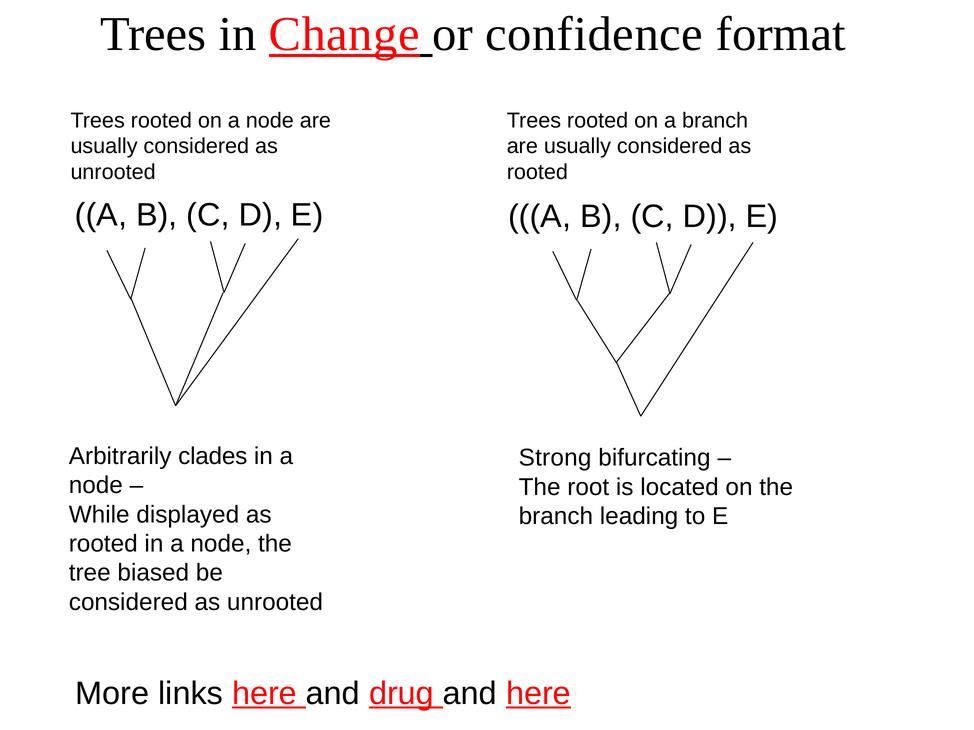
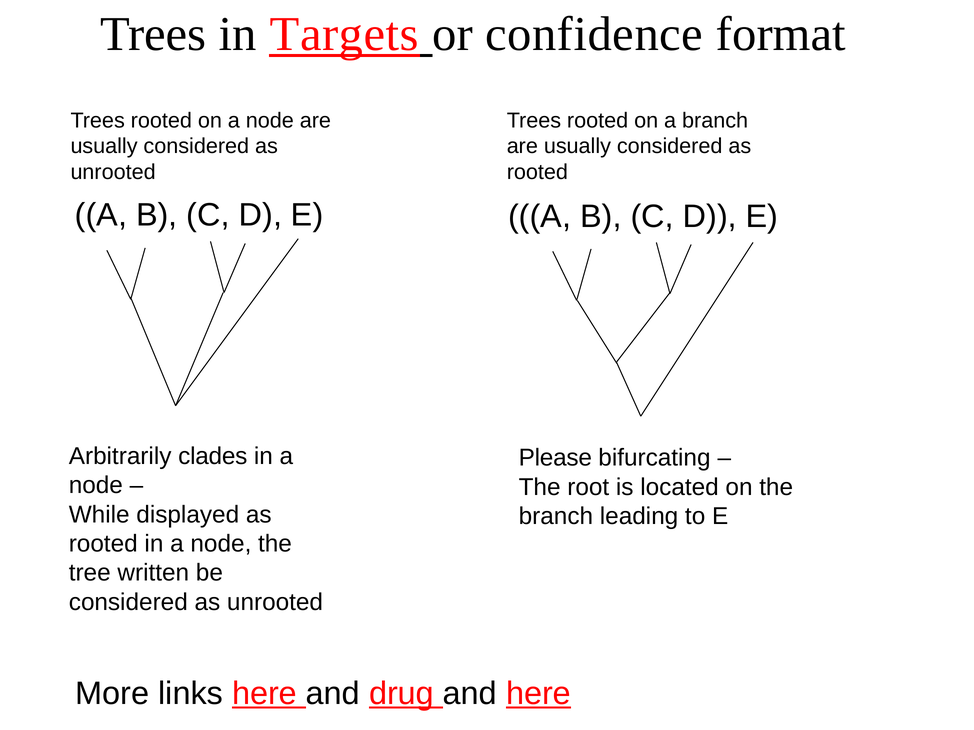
Change: Change -> Targets
Strong: Strong -> Please
biased: biased -> written
